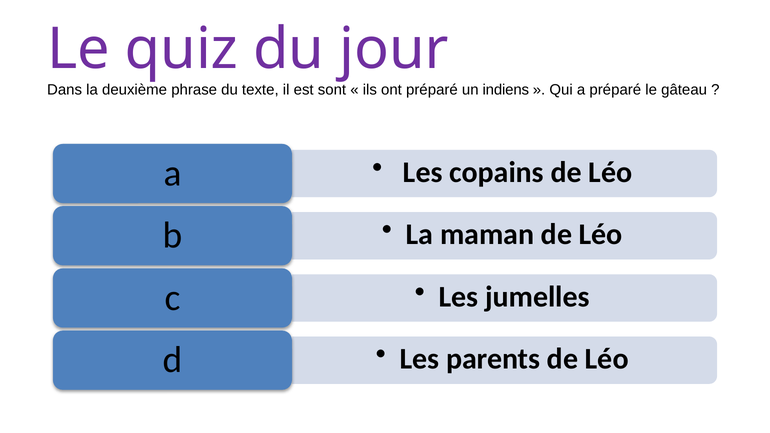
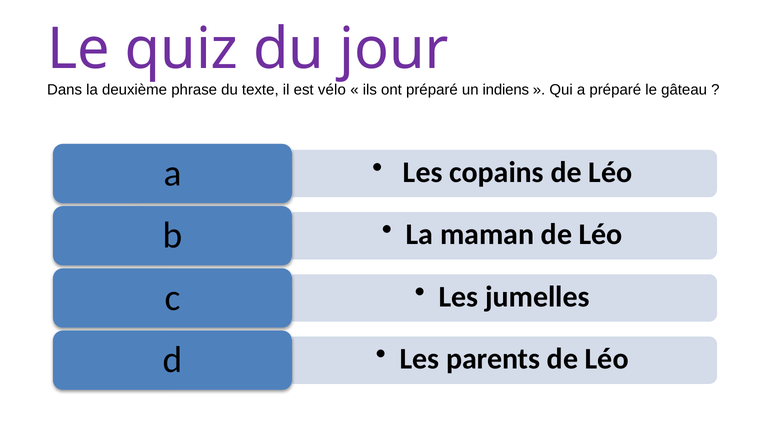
sont: sont -> vélo
